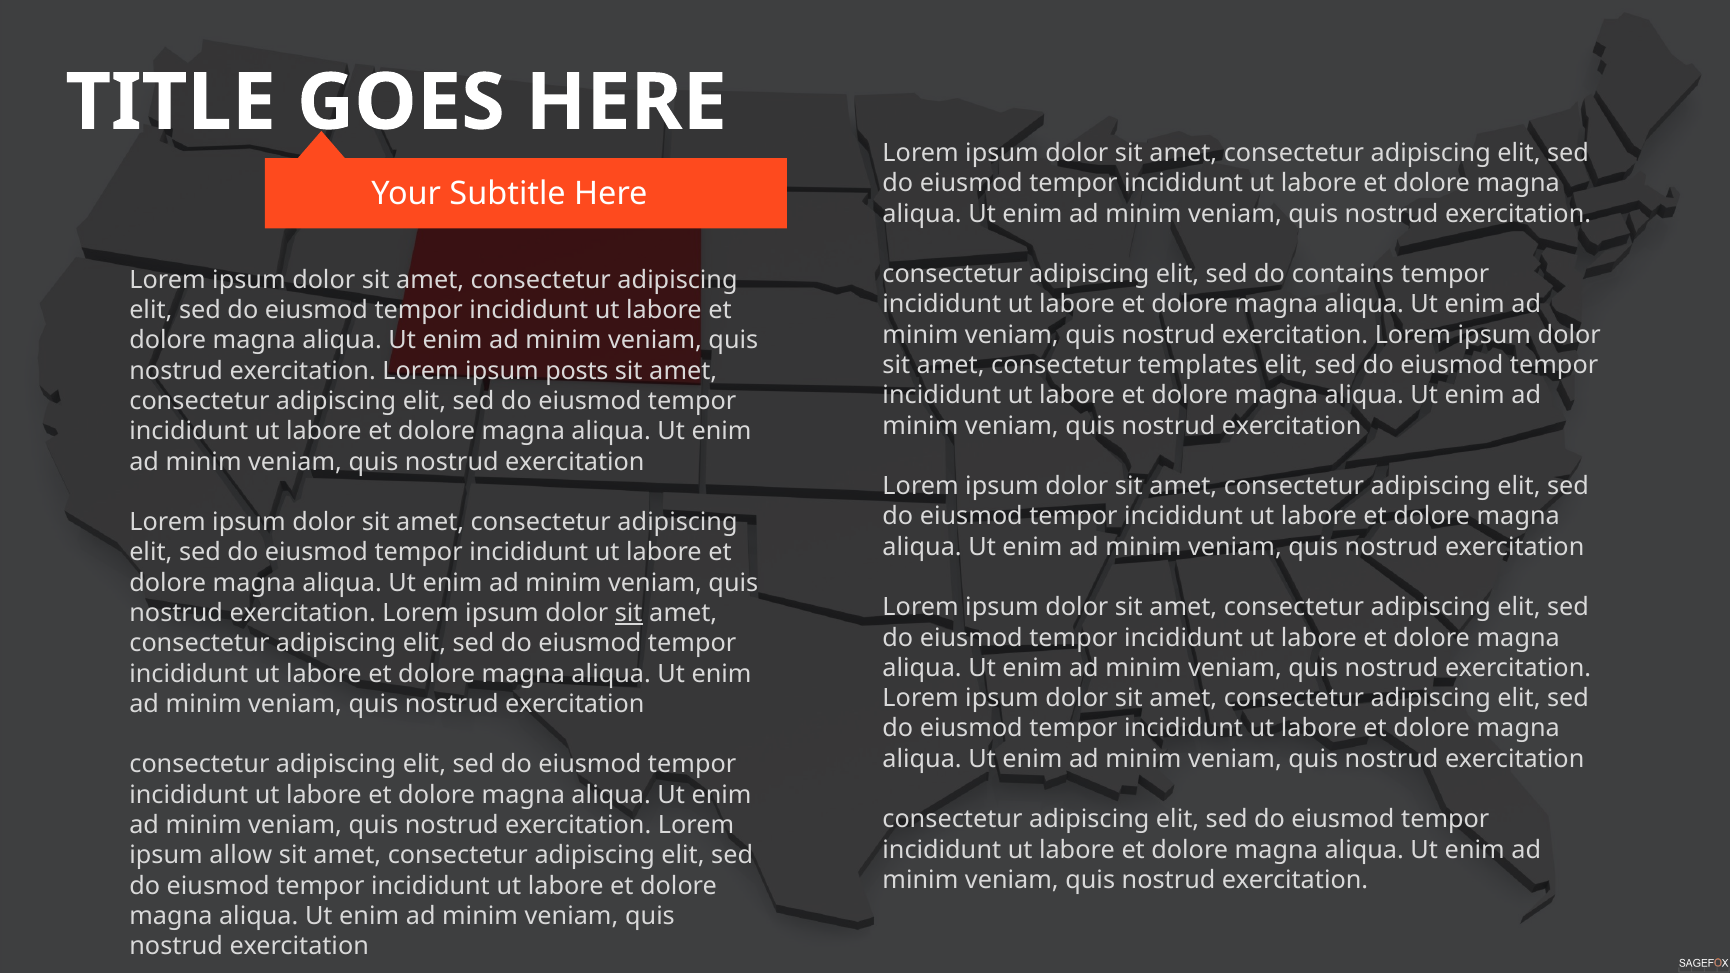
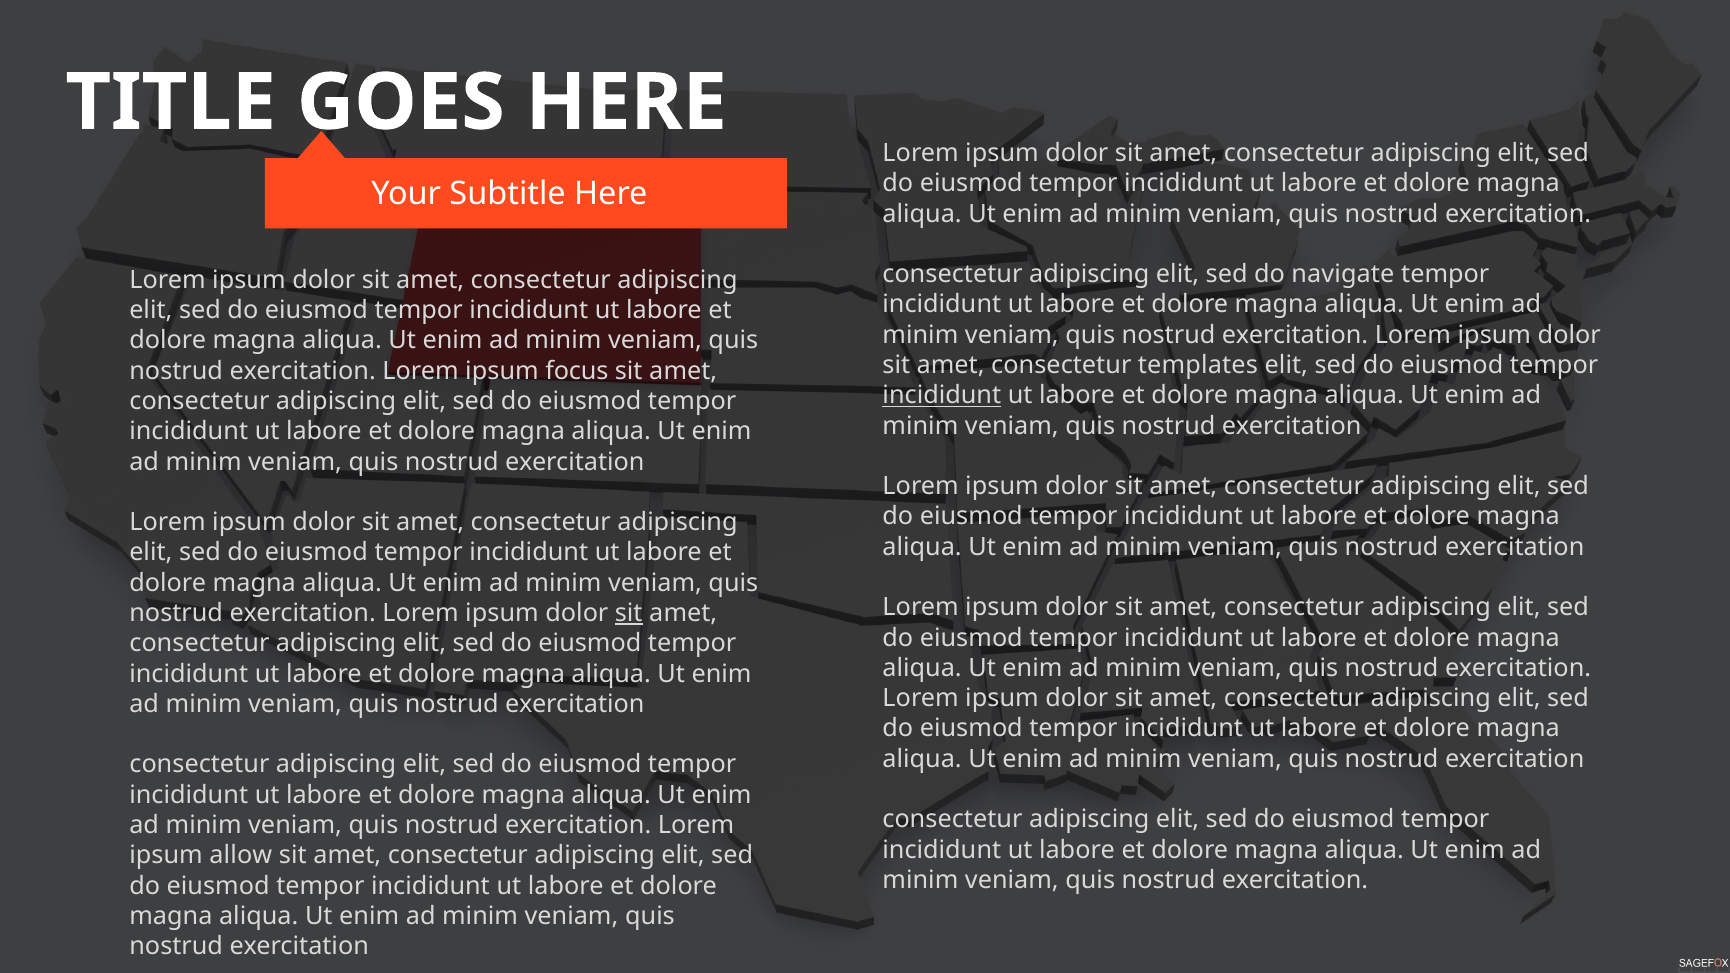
contains: contains -> navigate
posts: posts -> focus
incididunt at (942, 395) underline: none -> present
